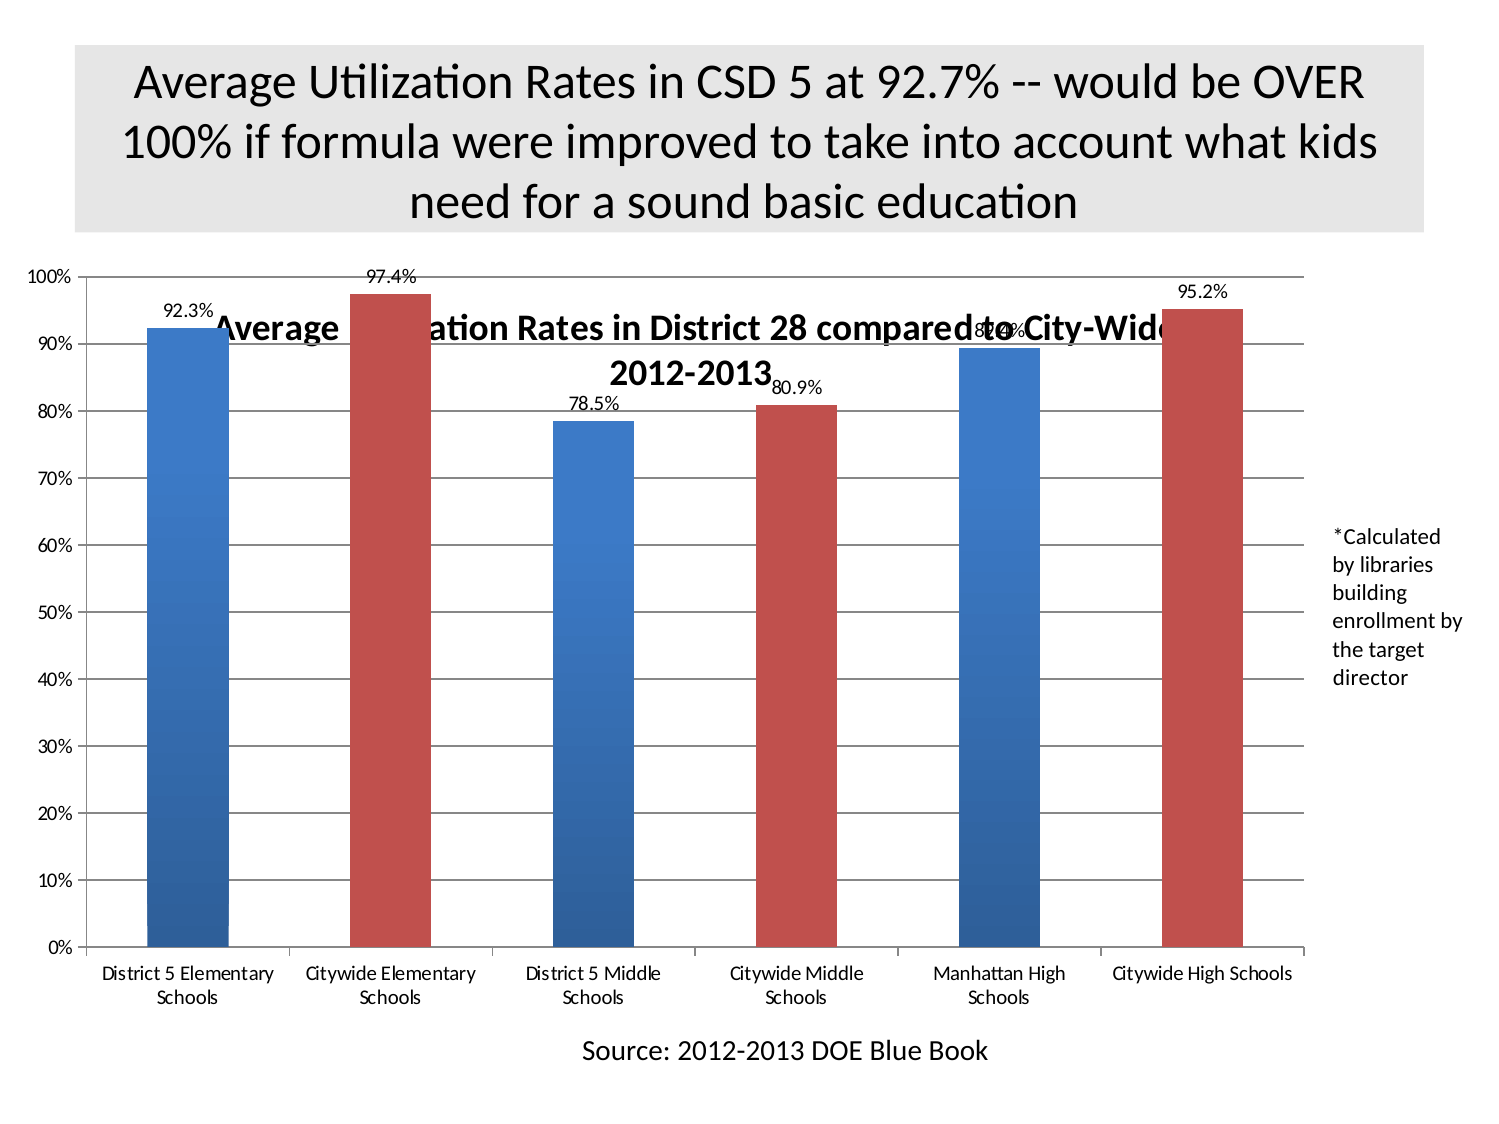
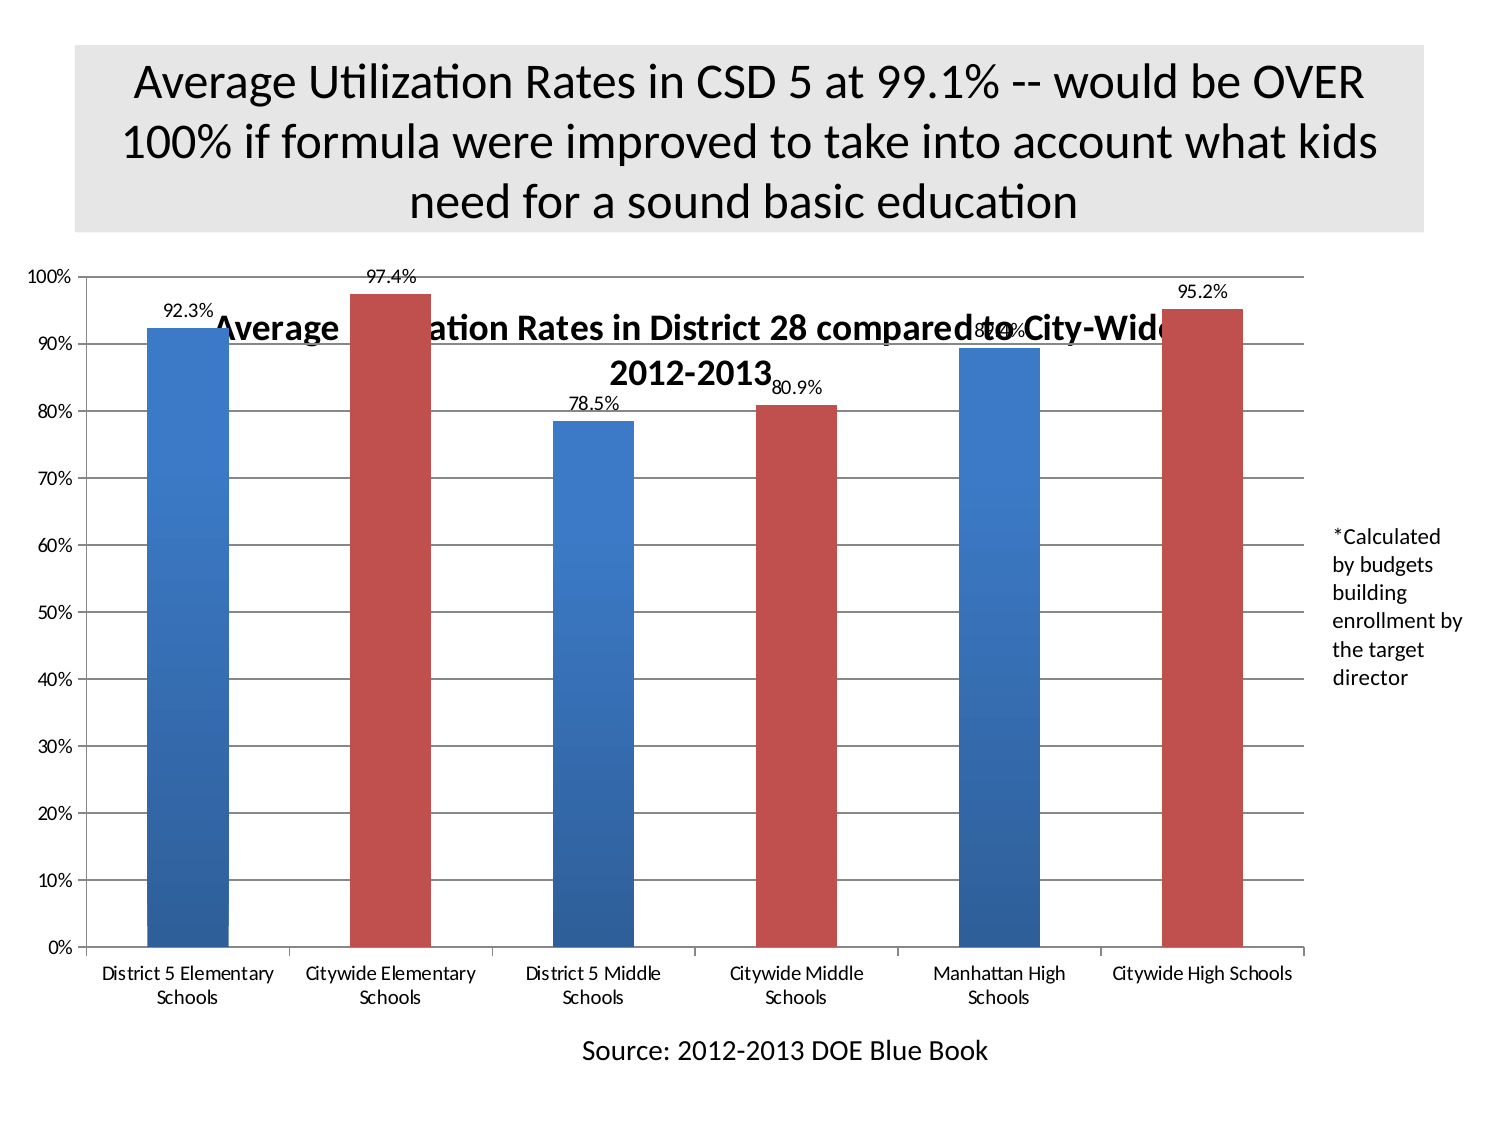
92.7%: 92.7% -> 99.1%
libraries: libraries -> budgets
